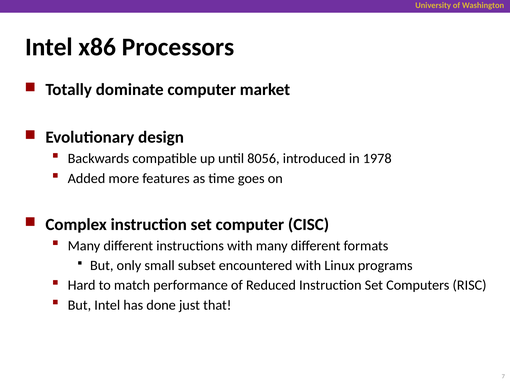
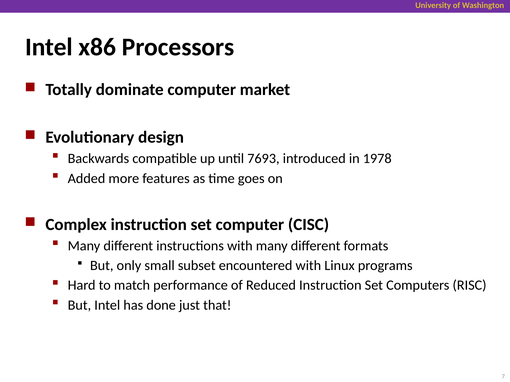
8056: 8056 -> 7693
